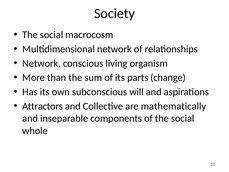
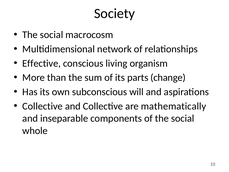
Network at (42, 63): Network -> Effective
Attractors at (43, 106): Attractors -> Collective
